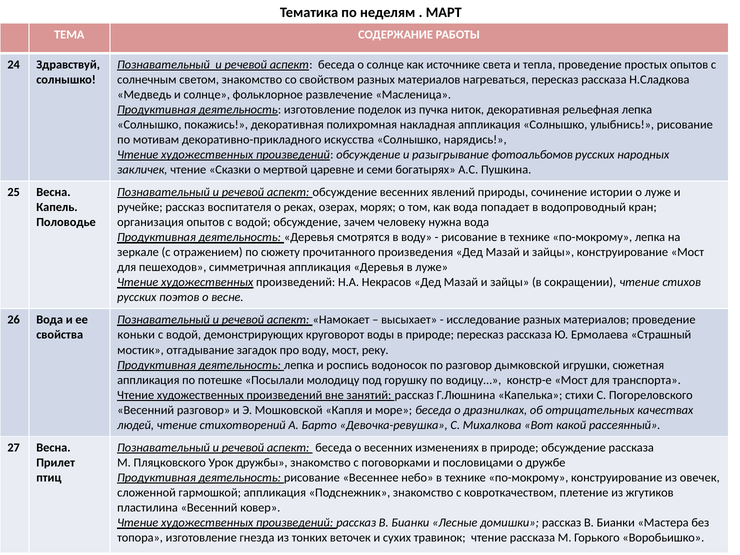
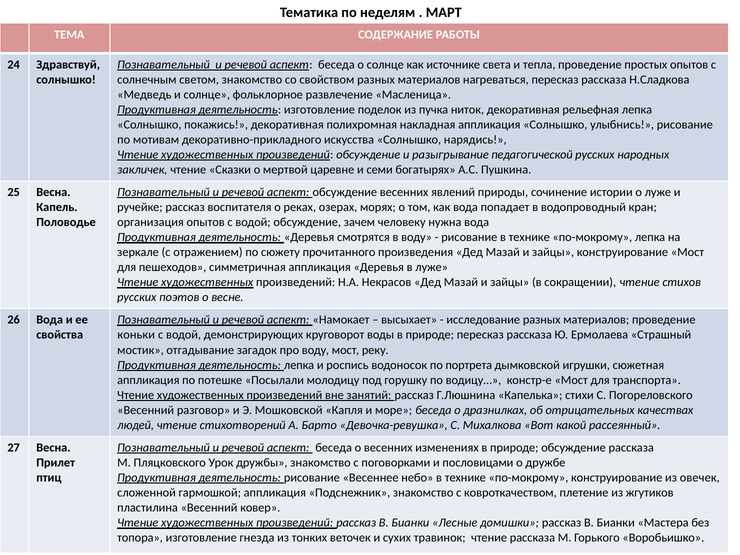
фотоальбомов: фотоальбомов -> педагогической
по разговор: разговор -> портрета
